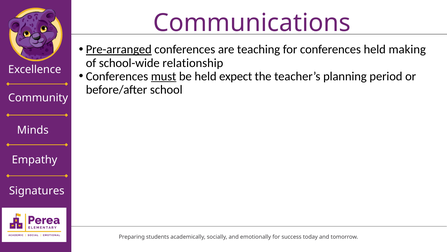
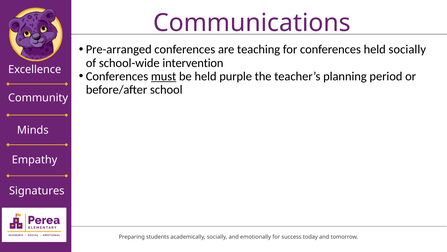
Pre-arranged underline: present -> none
held making: making -> socially
relationship: relationship -> intervention
expect: expect -> purple
